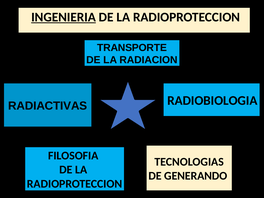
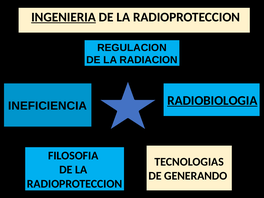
TRANSPORTE: TRANSPORTE -> REGULACION
RADIOBIOLOGIA underline: none -> present
RADIACTIVAS: RADIACTIVAS -> INEFICIENCIA
